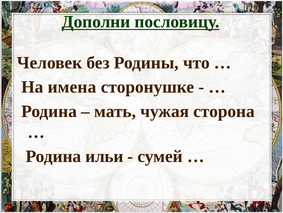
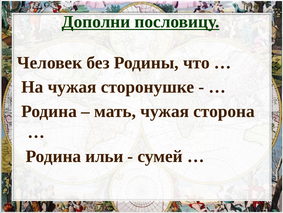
На имена: имена -> чужая
